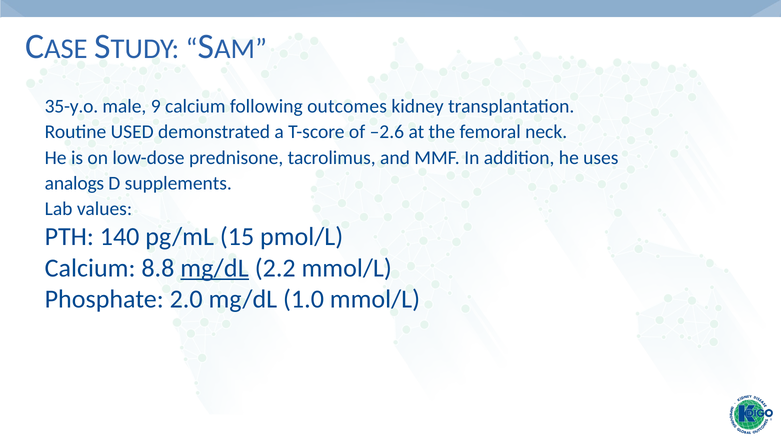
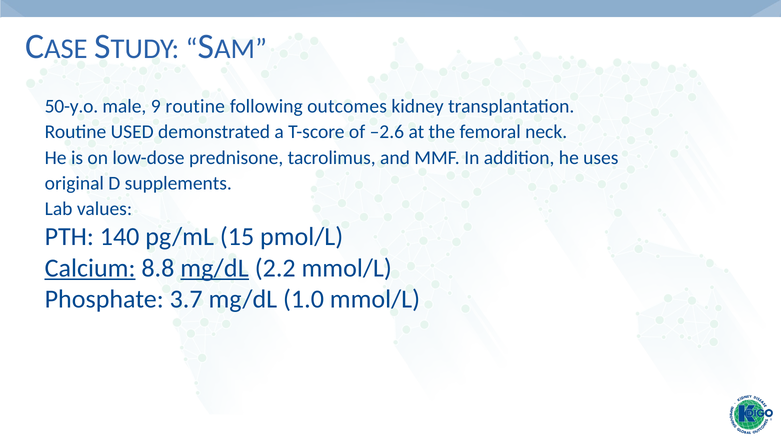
35-y.o: 35-y.o -> 50-y.o
9 calcium: calcium -> routine
analogs: analogs -> original
Calcium at (90, 268) underline: none -> present
2.0: 2.0 -> 3.7
